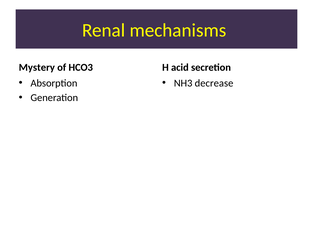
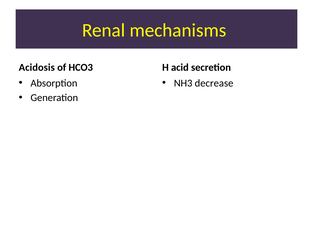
Mystery: Mystery -> Acidosis
